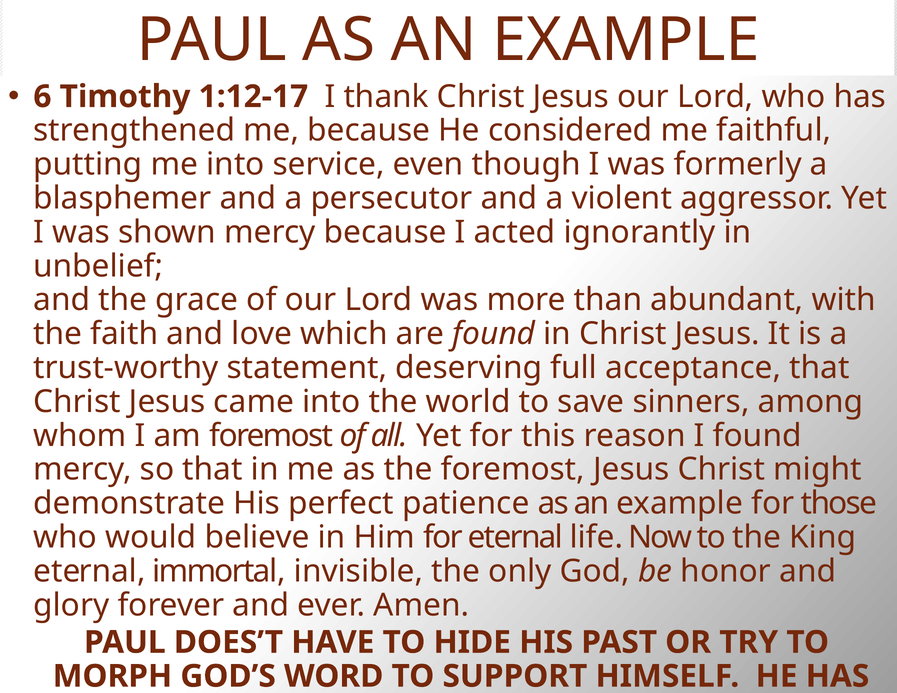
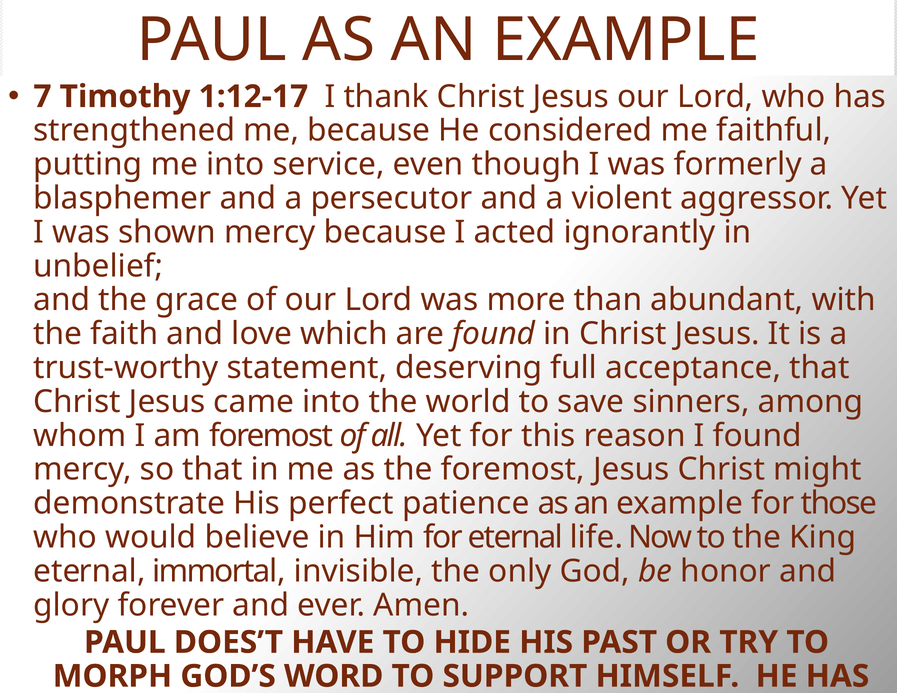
6: 6 -> 7
